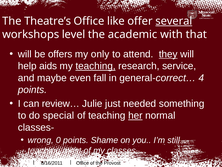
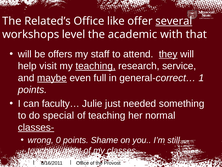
Theatre’s: Theatre’s -> Related’s
only: only -> staff
aids: aids -> visit
maybe underline: none -> present
fall: fall -> full
4: 4 -> 1
review…: review… -> faculty…
her underline: present -> none
classes- underline: none -> present
